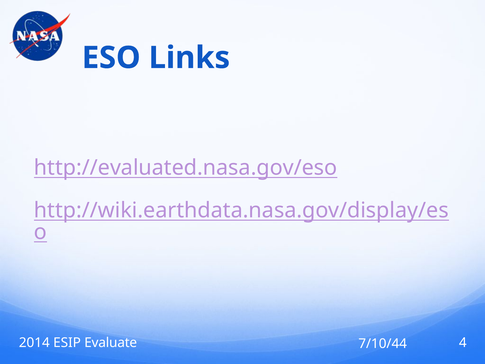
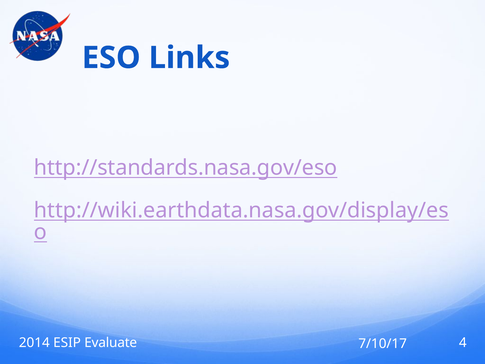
http://evaluated.nasa.gov/eso: http://evaluated.nasa.gov/eso -> http://standards.nasa.gov/eso
7/10/44: 7/10/44 -> 7/10/17
